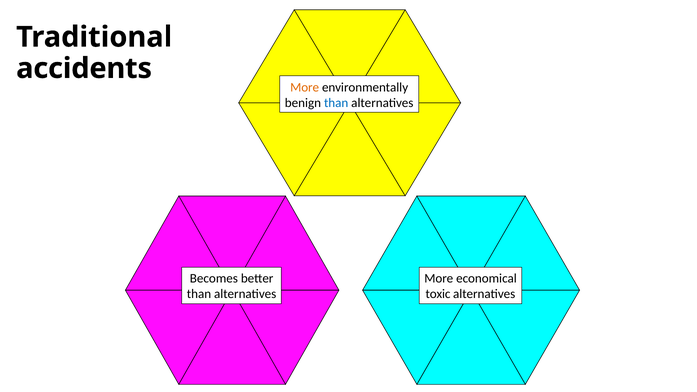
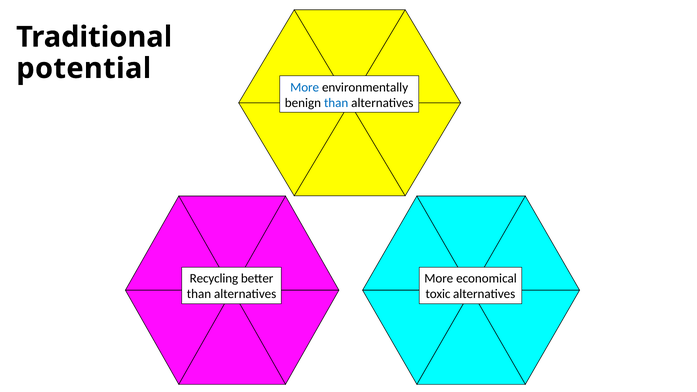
accidents: accidents -> potential
More at (305, 87) colour: orange -> blue
Becomes: Becomes -> Recycling
